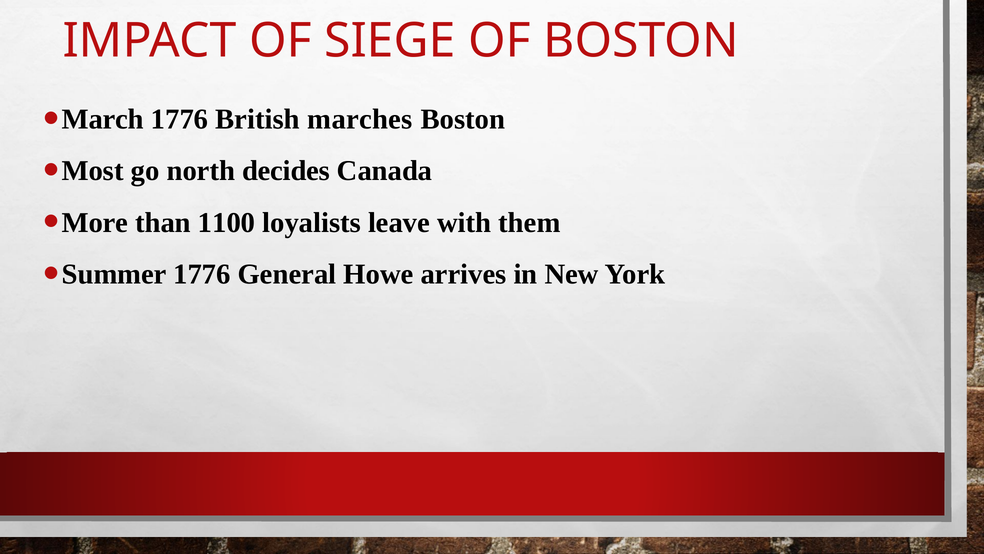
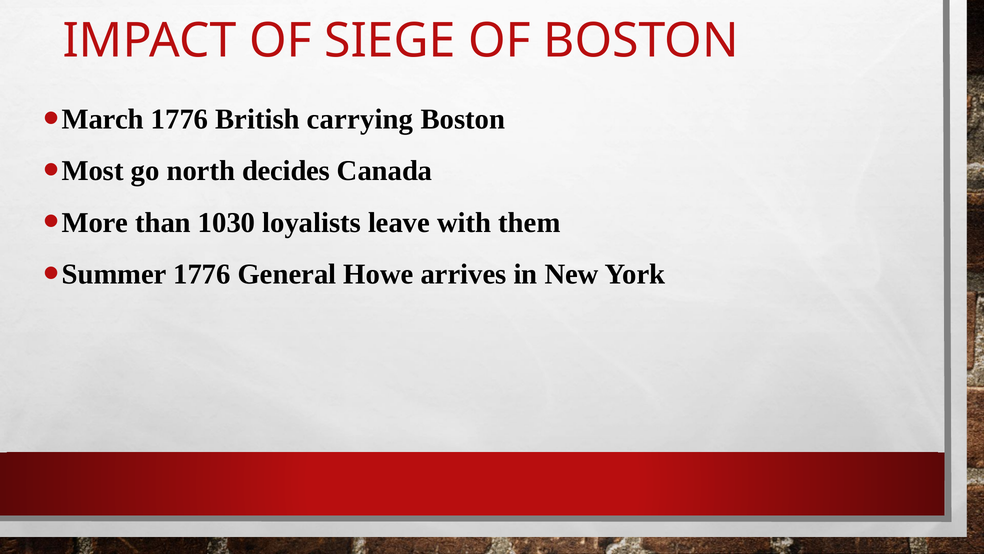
marches: marches -> carrying
1100: 1100 -> 1030
